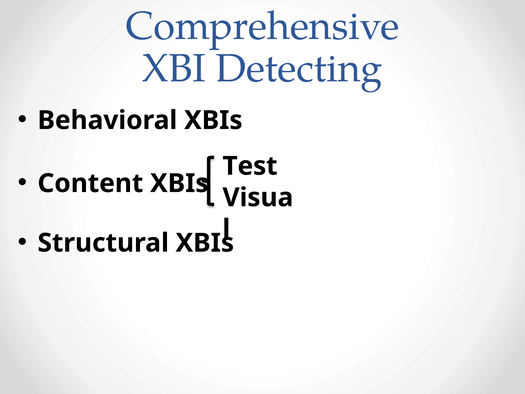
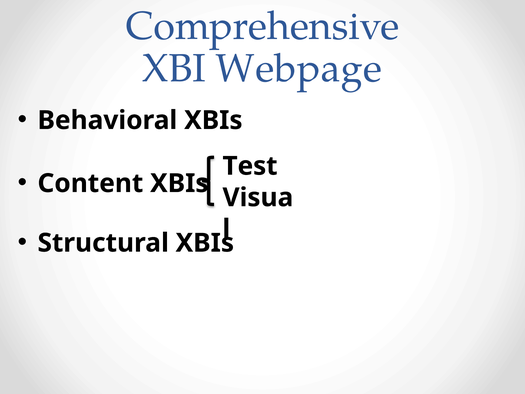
Detecting: Detecting -> Webpage
